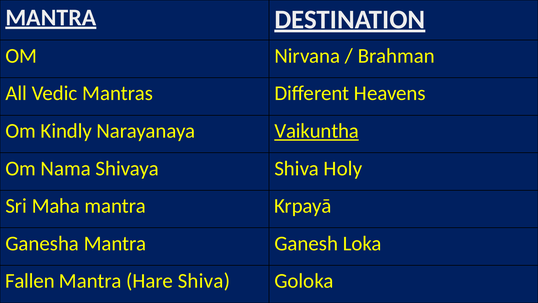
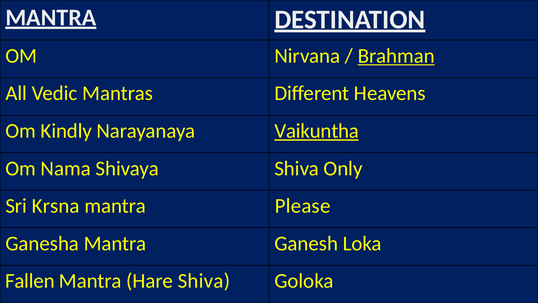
Brahman underline: none -> present
Holy: Holy -> Only
Maha: Maha -> Krsna
Krpayā: Krpayā -> Please
